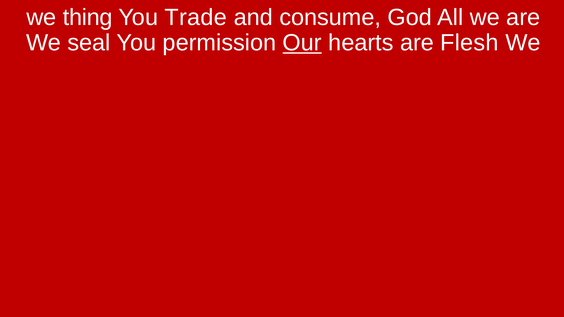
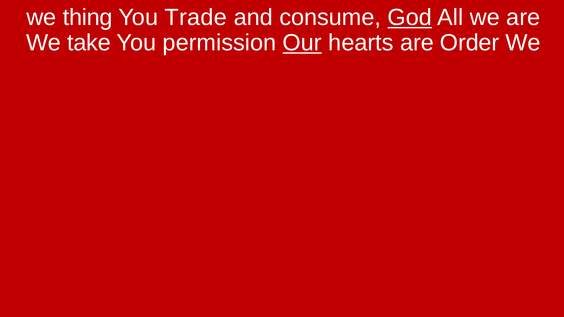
God underline: none -> present
seal: seal -> take
Flesh: Flesh -> Order
